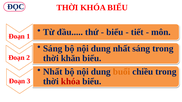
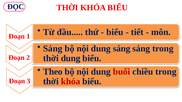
dung nhất: nhất -> sáng
thời khăn: khăn -> dung
Nhất at (53, 72): Nhất -> Theo
buổi colour: orange -> red
